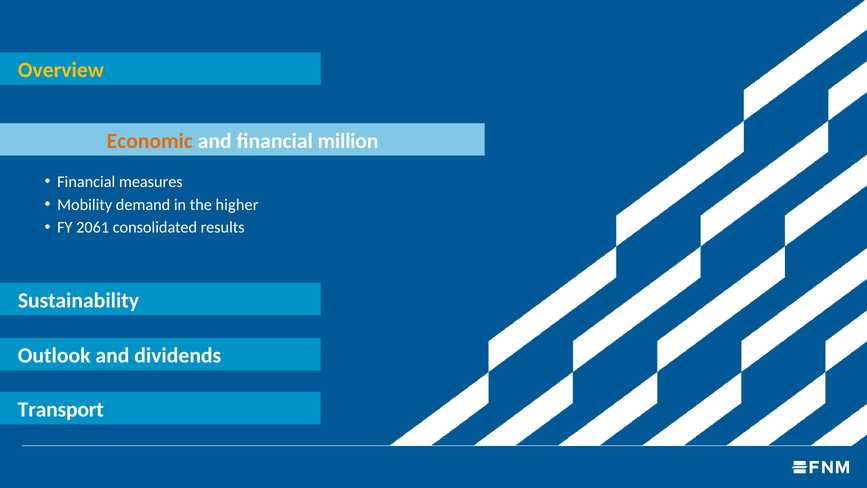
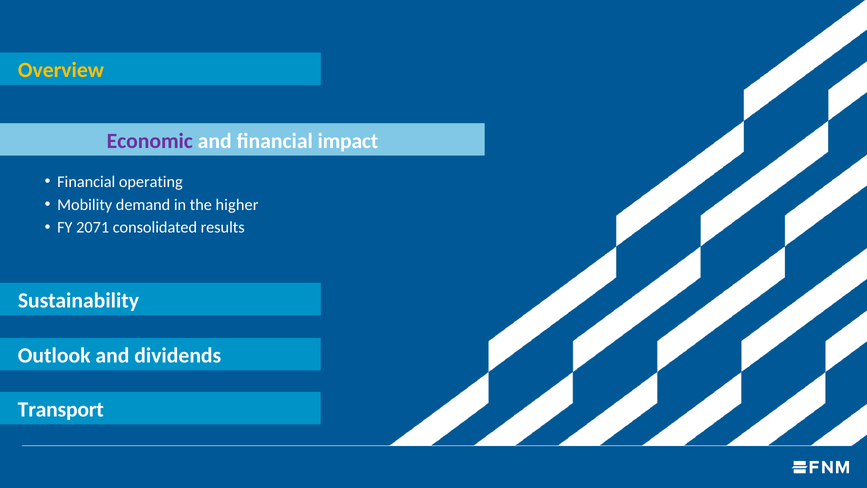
Economic colour: orange -> purple
million: million -> impact
measures: measures -> operating
2061: 2061 -> 2071
